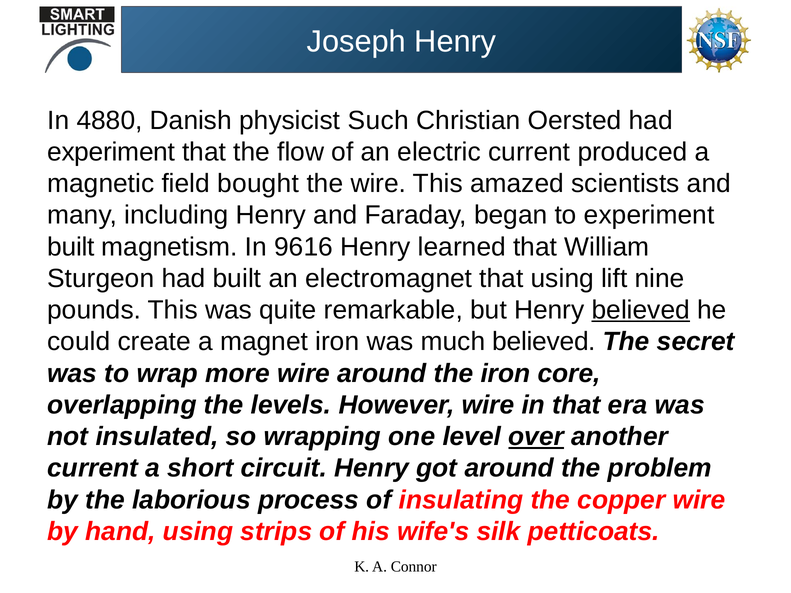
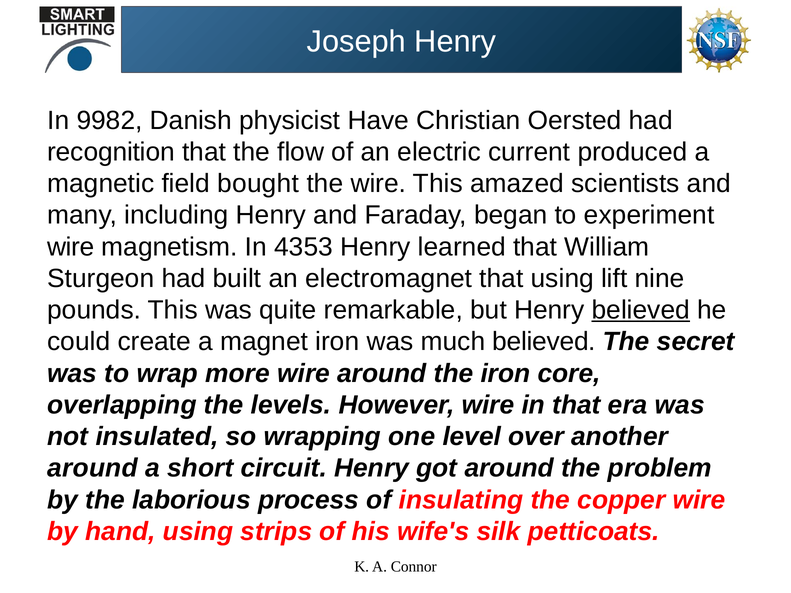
4880: 4880 -> 9982
Such: Such -> Have
experiment at (111, 152): experiment -> recognition
built at (71, 247): built -> wire
9616: 9616 -> 4353
over underline: present -> none
current at (93, 468): current -> around
